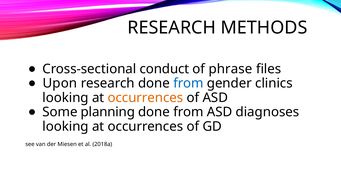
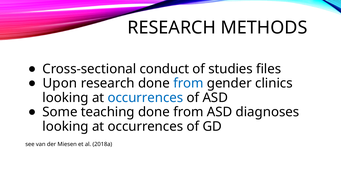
phrase: phrase -> studies
occurrences at (145, 98) colour: orange -> blue
planning: planning -> teaching
